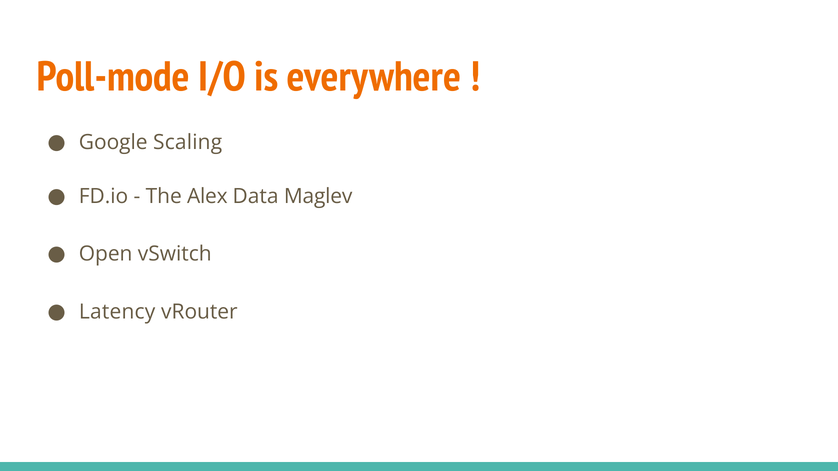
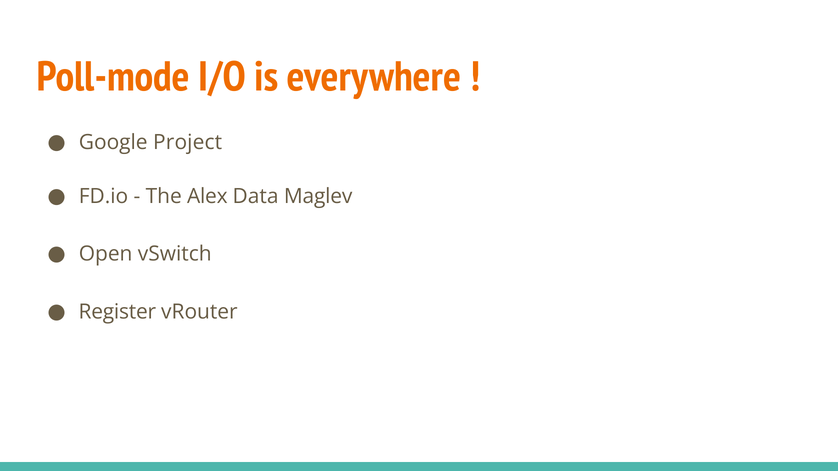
Scaling: Scaling -> Project
Latency: Latency -> Register
